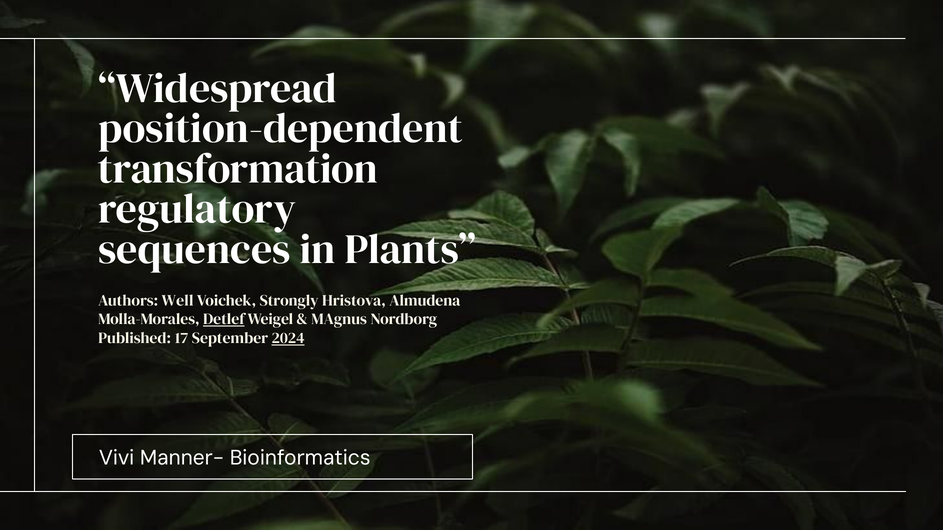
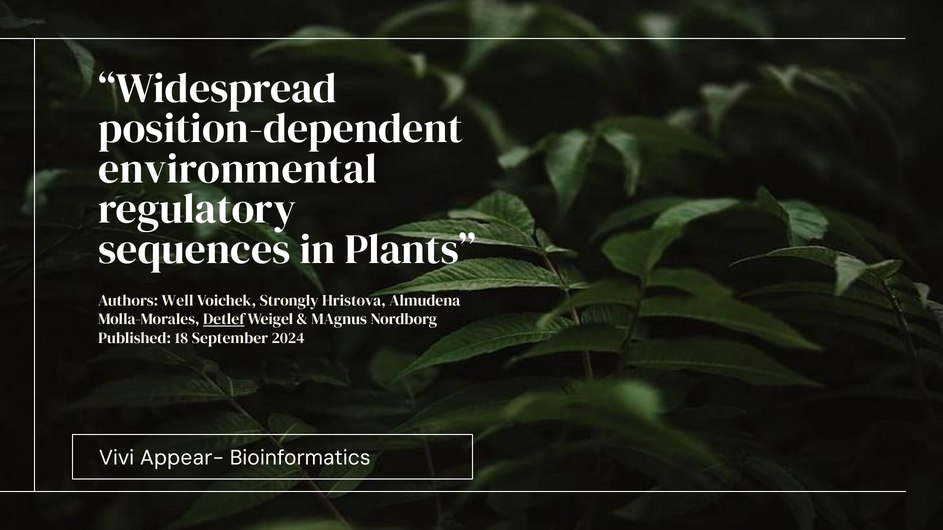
transformation: transformation -> environmental
17: 17 -> 18
2024 underline: present -> none
Manner-: Manner- -> Appear-
